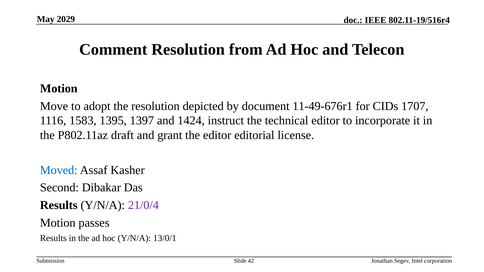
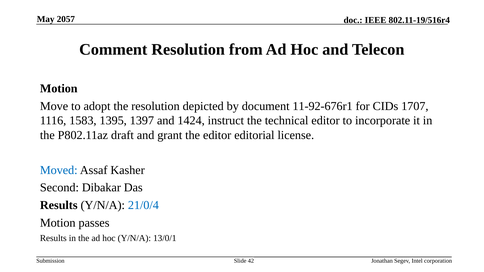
2029: 2029 -> 2057
11-49-676r1: 11-49-676r1 -> 11-92-676r1
21/0/4 colour: purple -> blue
